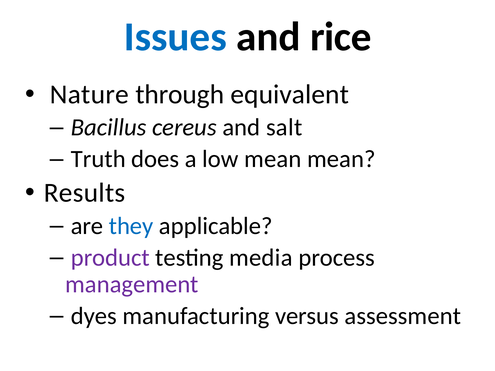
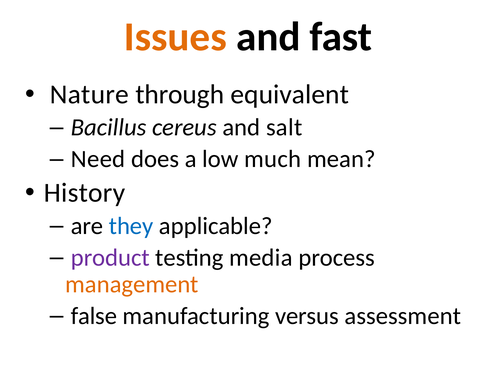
Issues colour: blue -> orange
rice: rice -> fast
Truth: Truth -> Need
low mean: mean -> much
Results: Results -> History
management colour: purple -> orange
dyes: dyes -> false
